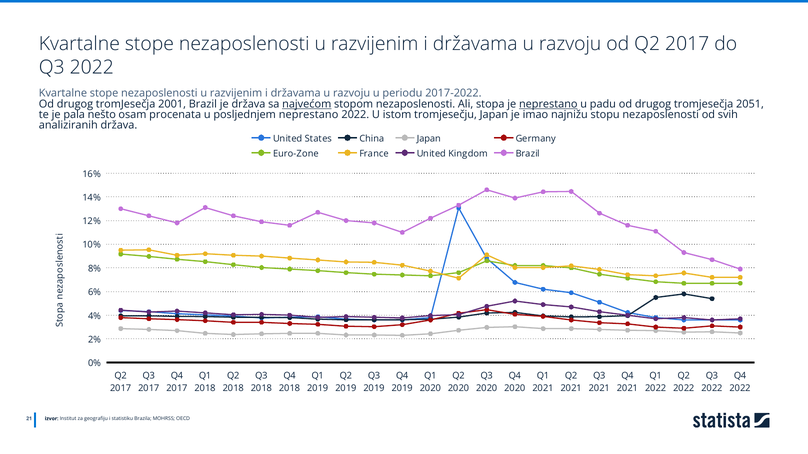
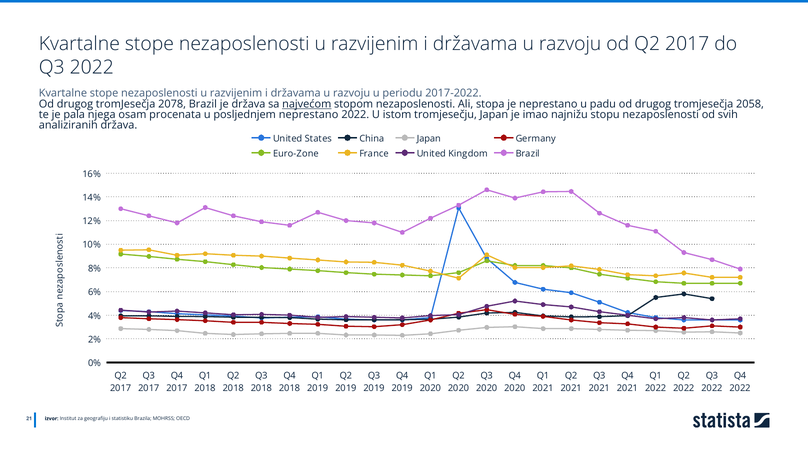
2001: 2001 -> 2078
neprestano at (548, 104) underline: present -> none
2051: 2051 -> 2058
nešto: nešto -> njega
